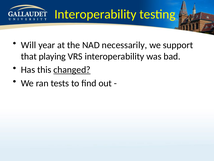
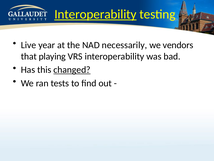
Interoperability at (95, 14) underline: none -> present
Will: Will -> Live
support: support -> vendors
